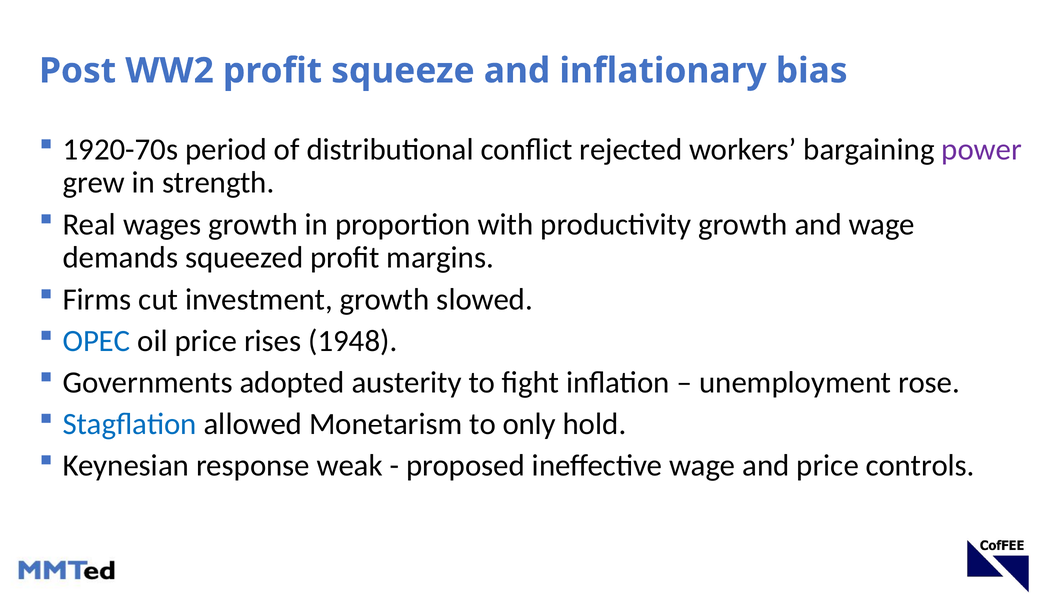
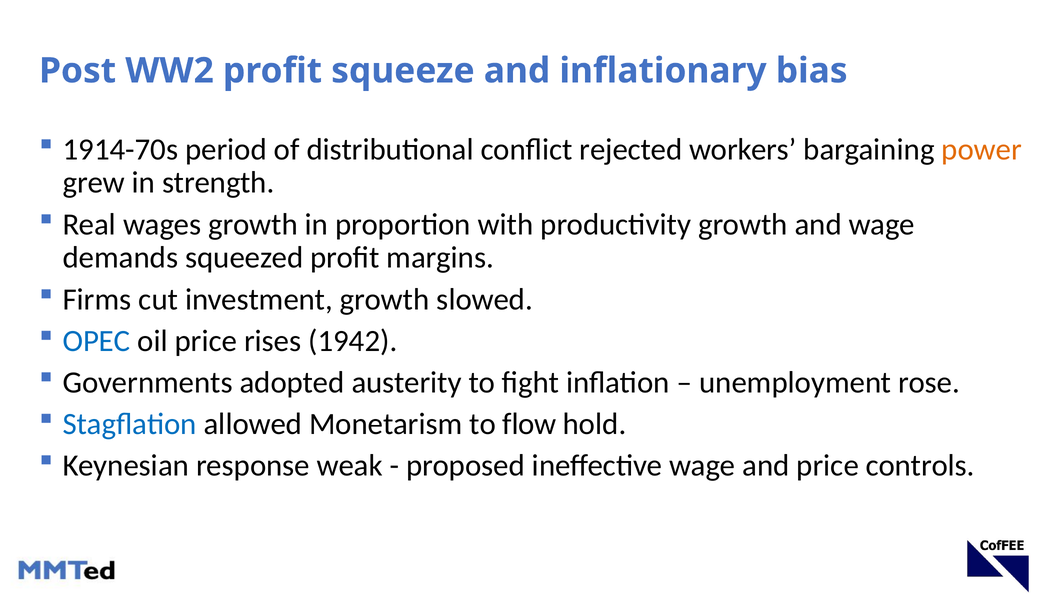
1920-70s: 1920-70s -> 1914-70s
power colour: purple -> orange
1948: 1948 -> 1942
only: only -> flow
